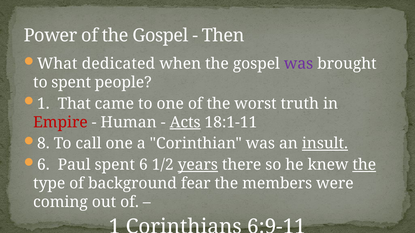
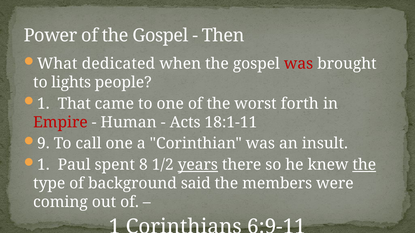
was at (299, 64) colour: purple -> red
to spent: spent -> lights
truth: truth -> forth
Acts underline: present -> none
8: 8 -> 9
insult underline: present -> none
6 at (43, 165): 6 -> 1
spent 6: 6 -> 8
fear: fear -> said
